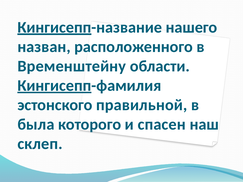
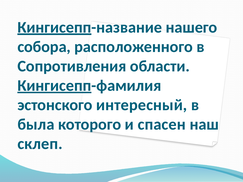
назван: назван -> собора
Временштейну: Временштейну -> Сопротивления
правильной: правильной -> интересный
